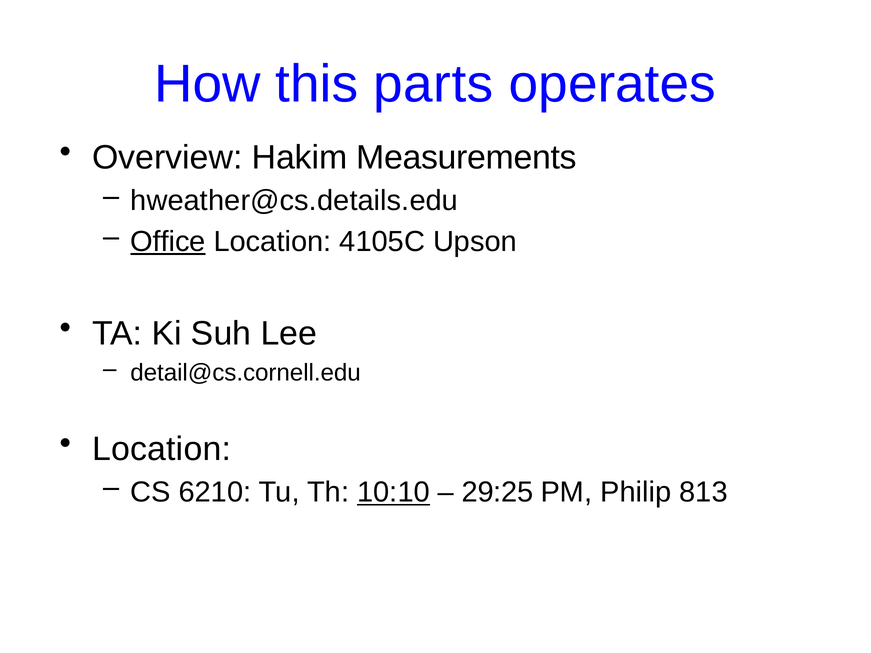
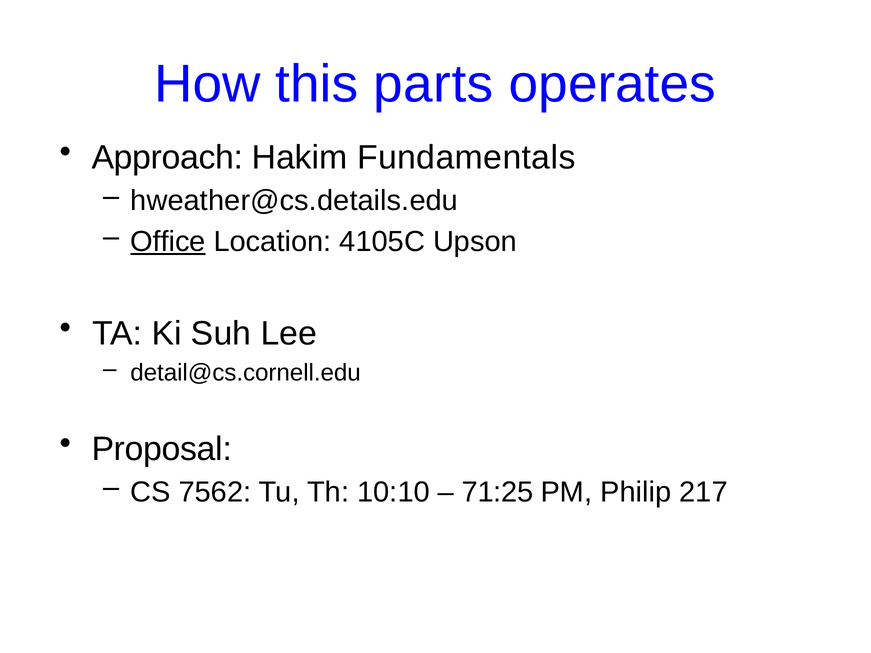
Overview: Overview -> Approach
Measurements: Measurements -> Fundamentals
Location at (162, 449): Location -> Proposal
6210: 6210 -> 7562
10:10 underline: present -> none
29:25: 29:25 -> 71:25
813: 813 -> 217
